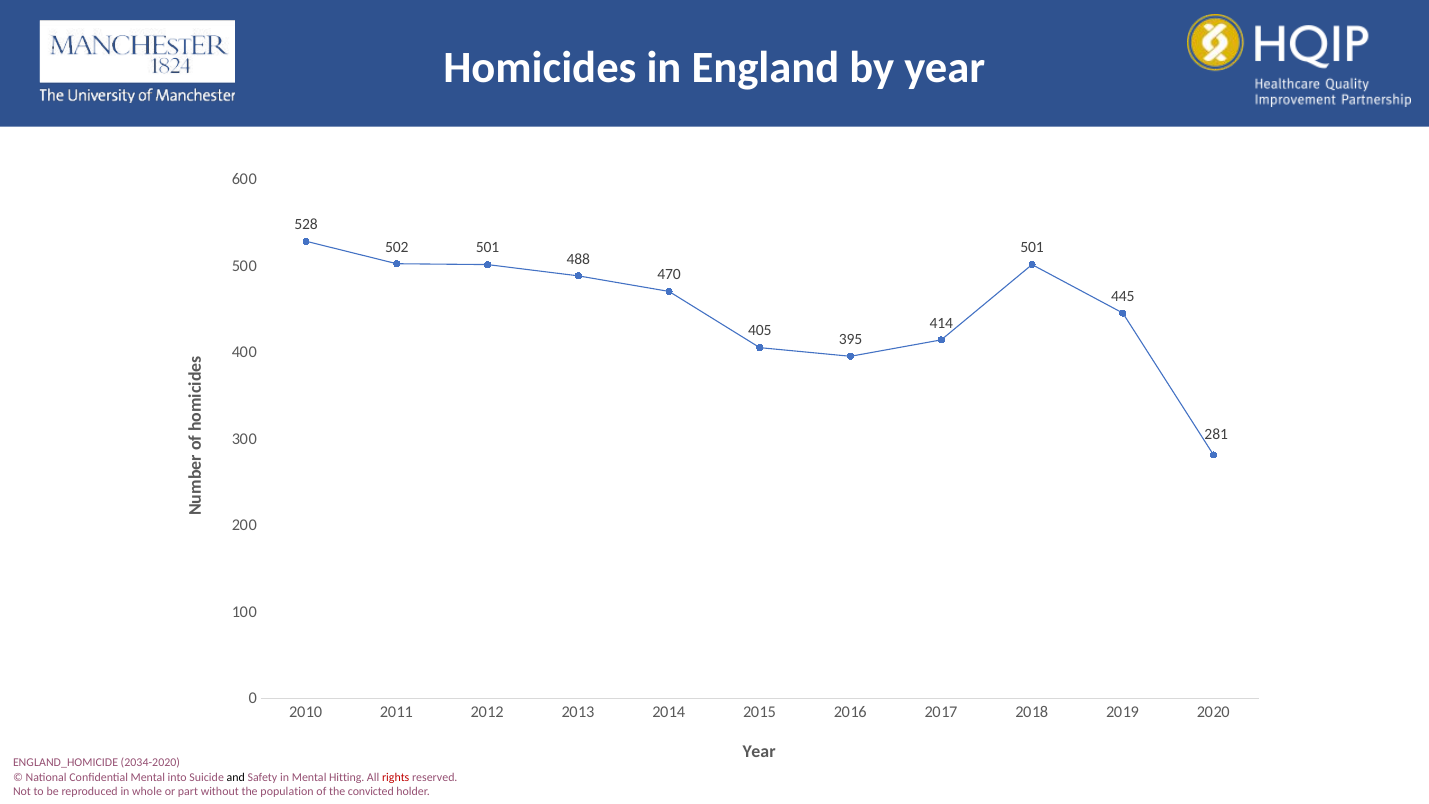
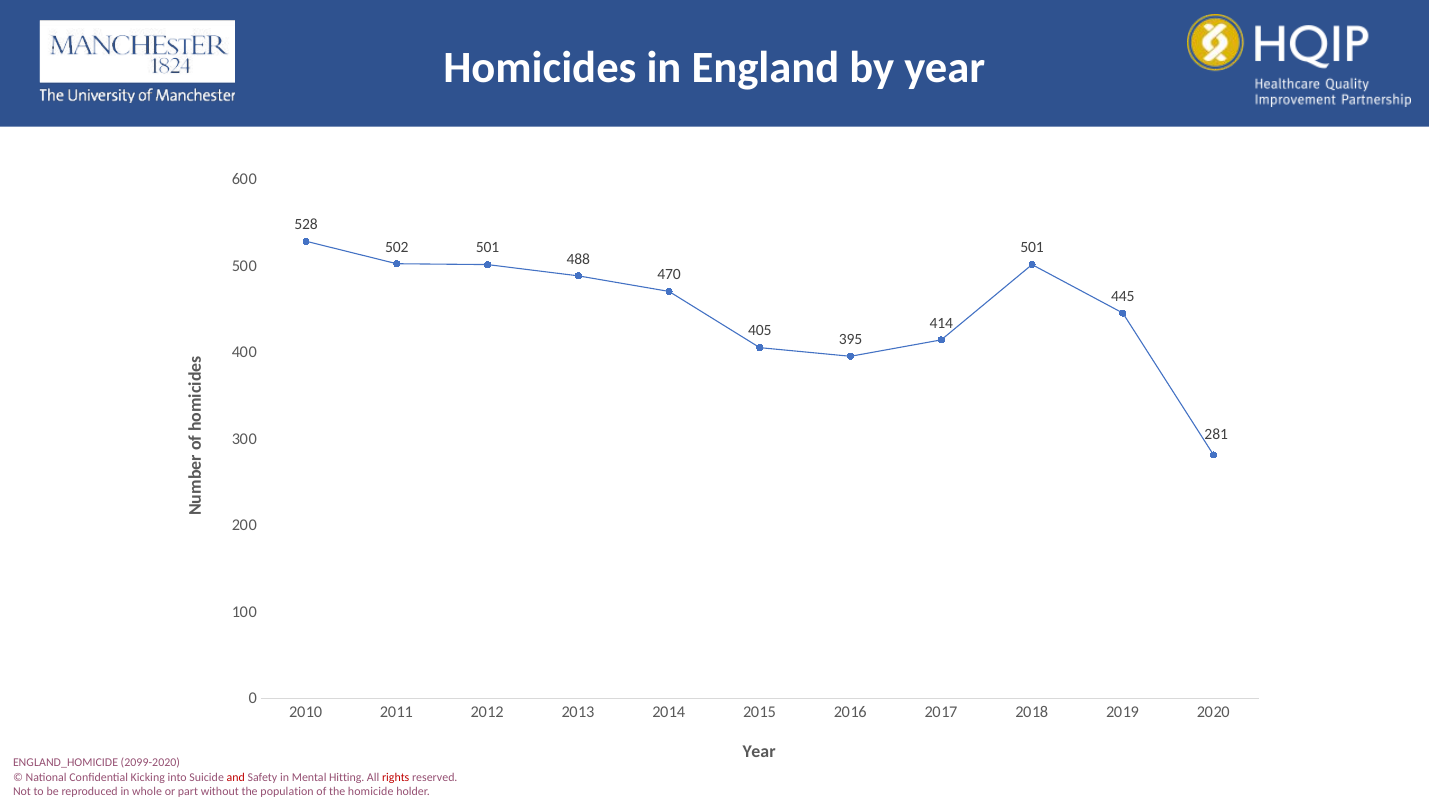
2034-2020: 2034-2020 -> 2099-2020
Confidential Mental: Mental -> Kicking
and colour: black -> red
convicted: convicted -> homicide
